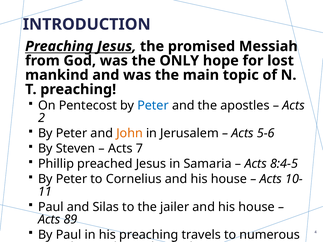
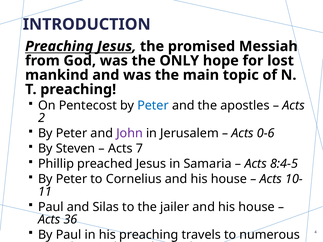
John colour: orange -> purple
5-6: 5-6 -> 0-6
89: 89 -> 36
